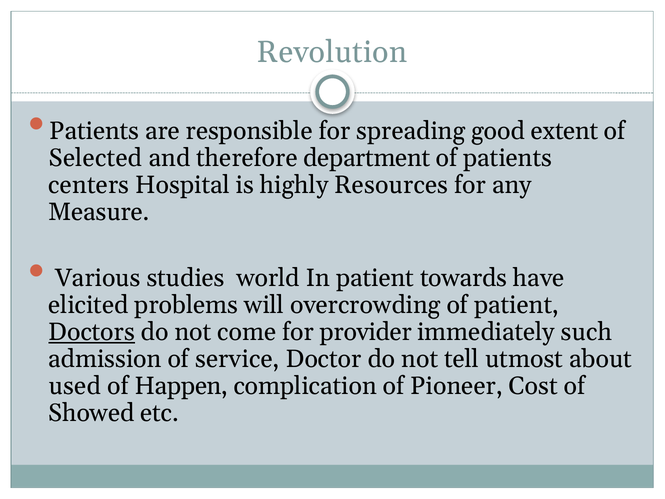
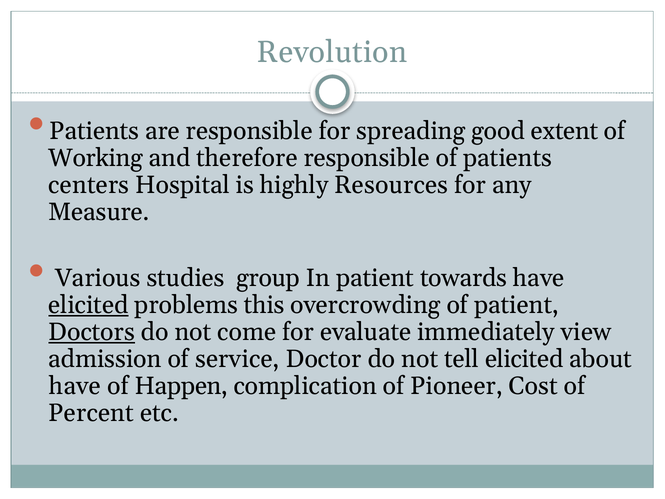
Selected: Selected -> Working
therefore department: department -> responsible
world: world -> group
elicited at (88, 305) underline: none -> present
will: will -> this
provider: provider -> evaluate
such: such -> view
tell utmost: utmost -> elicited
used at (75, 386): used -> have
Showed: Showed -> Percent
